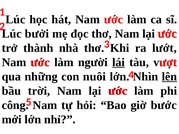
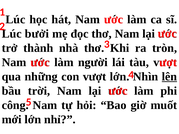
lướt: lướt -> tròn
lái underline: present -> none
con nuôi: nuôi -> vượt
bước: bước -> muốt
